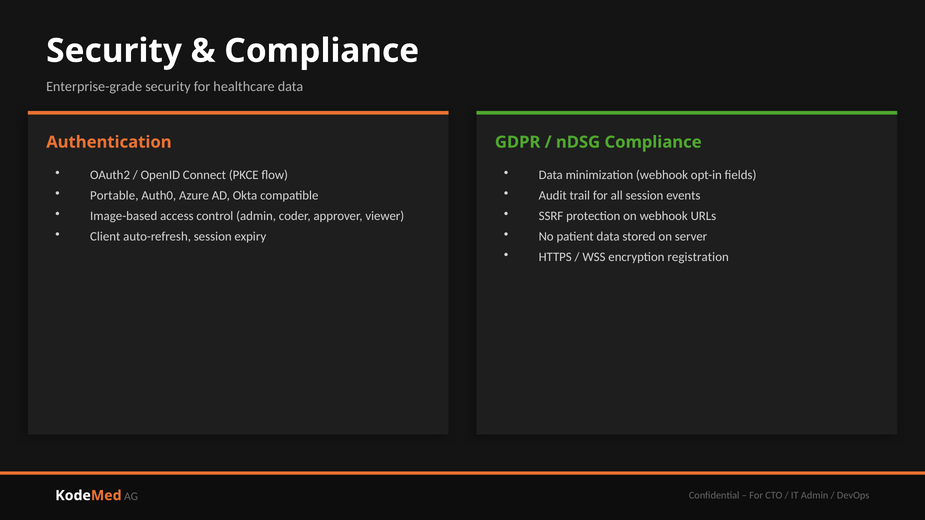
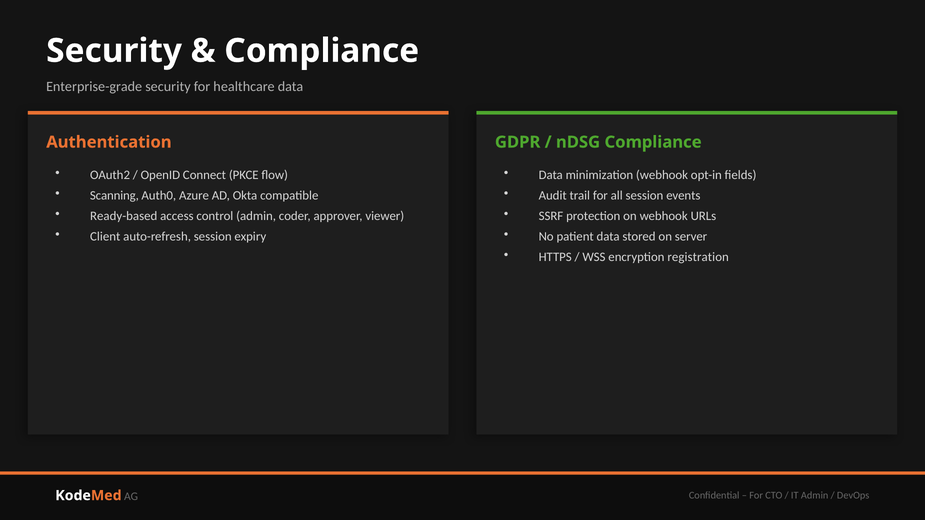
Portable: Portable -> Scanning
Image-based: Image-based -> Ready-based
